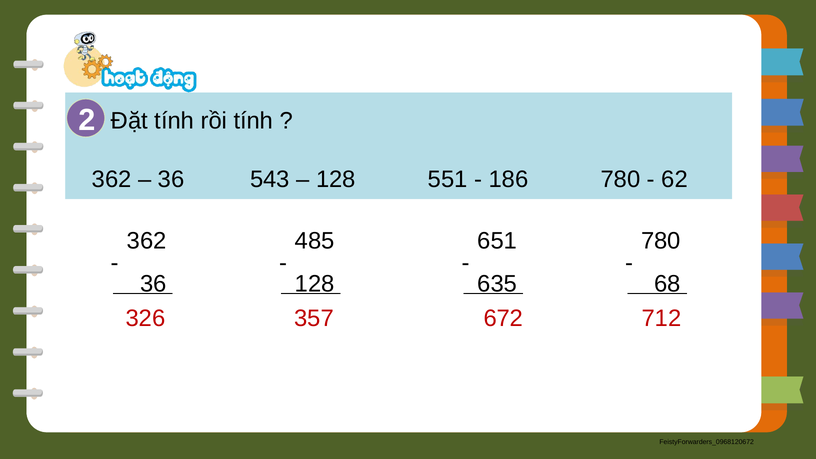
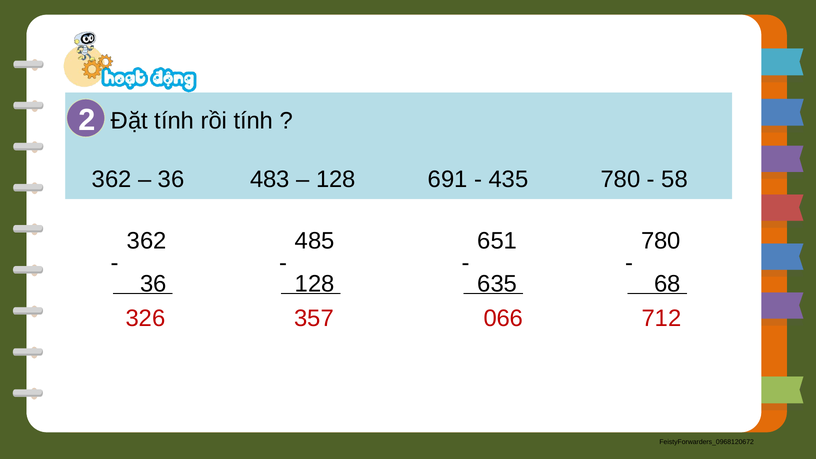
543: 543 -> 483
551: 551 -> 691
186: 186 -> 435
62: 62 -> 58
672: 672 -> 066
